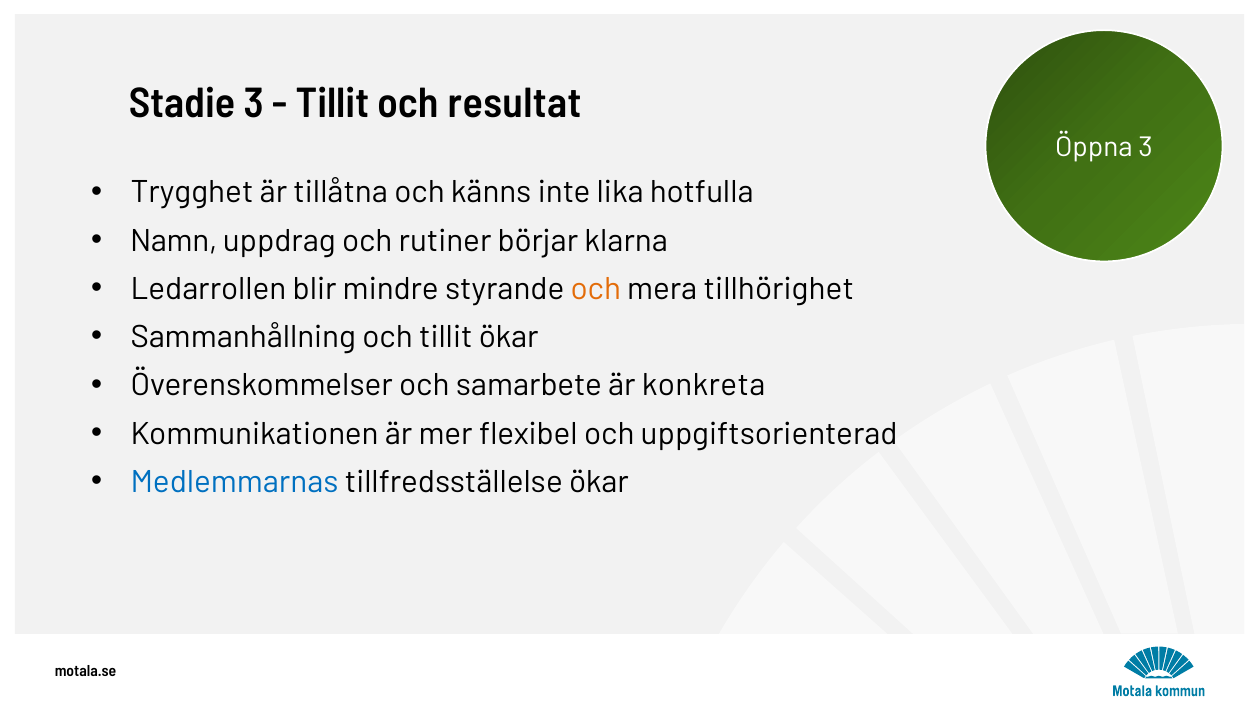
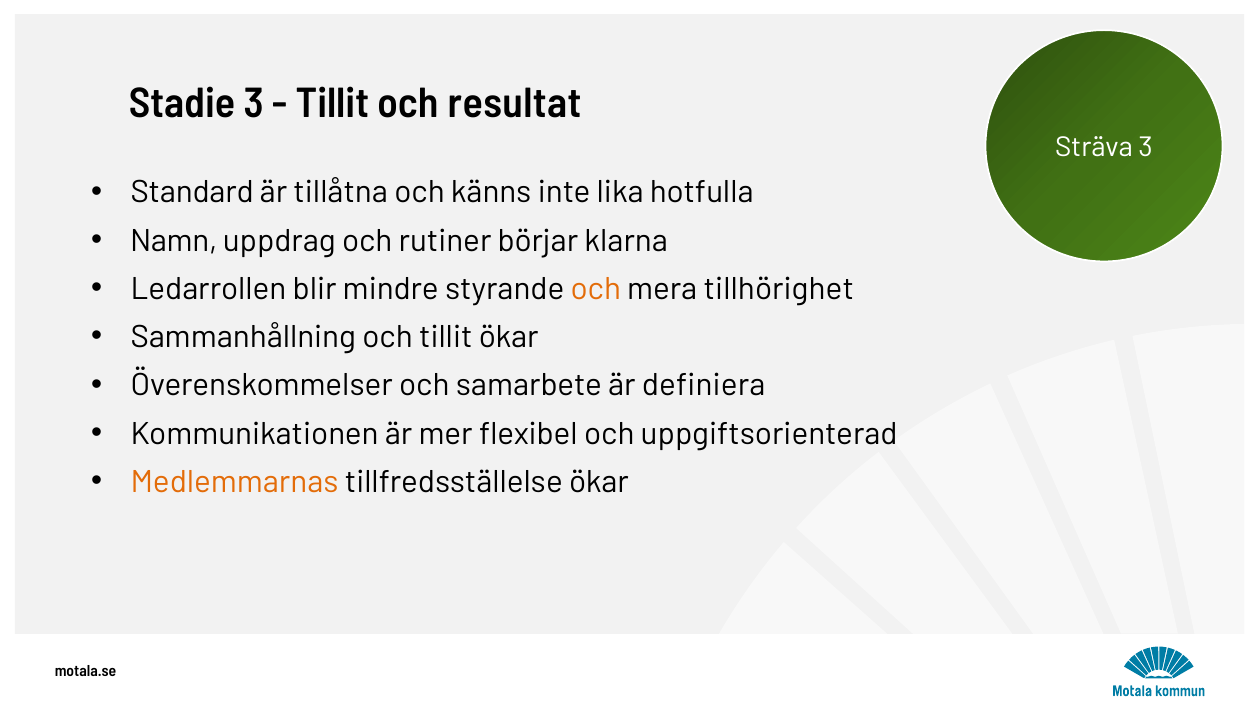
Öppna: Öppna -> Sträva
Trygghet: Trygghet -> Standard
konkreta: konkreta -> definiera
Medlemmarnas colour: blue -> orange
